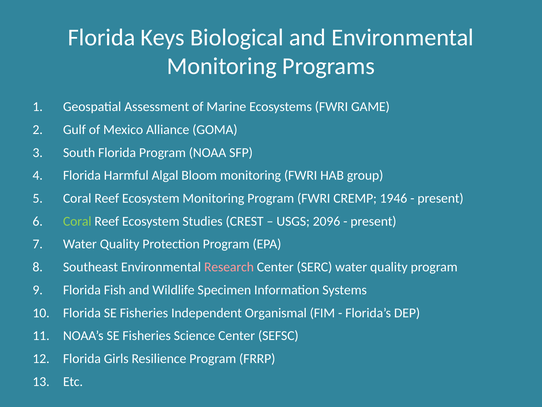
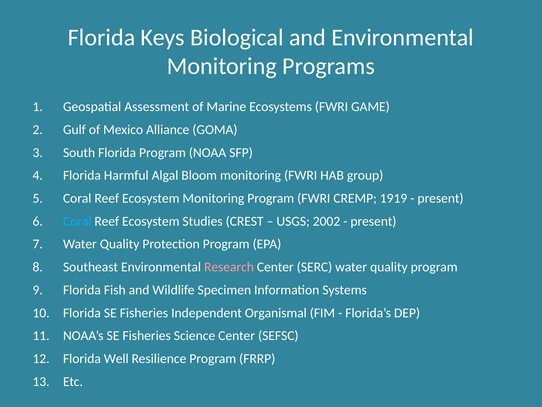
1946: 1946 -> 1919
Coral at (77, 221) colour: light green -> light blue
2096: 2096 -> 2002
Girls: Girls -> Well
